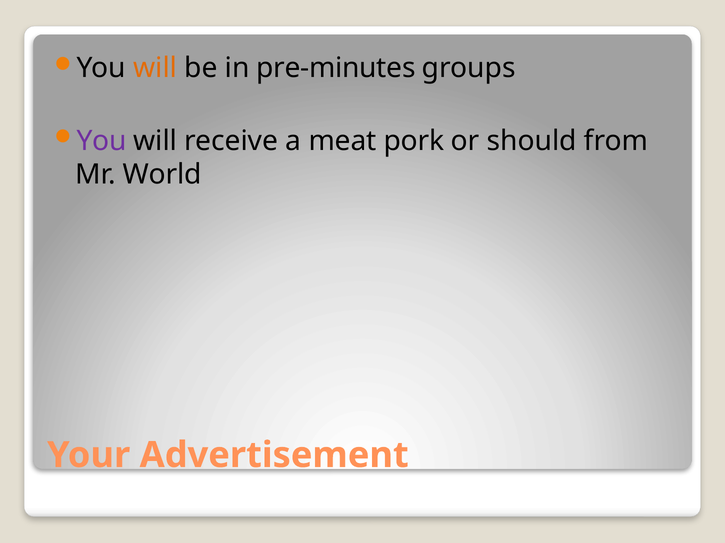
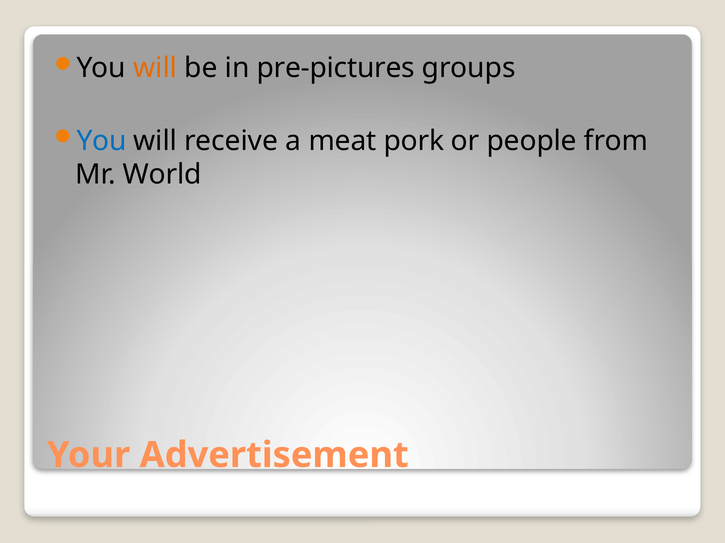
pre-minutes: pre-minutes -> pre-pictures
You at (102, 141) colour: purple -> blue
should: should -> people
